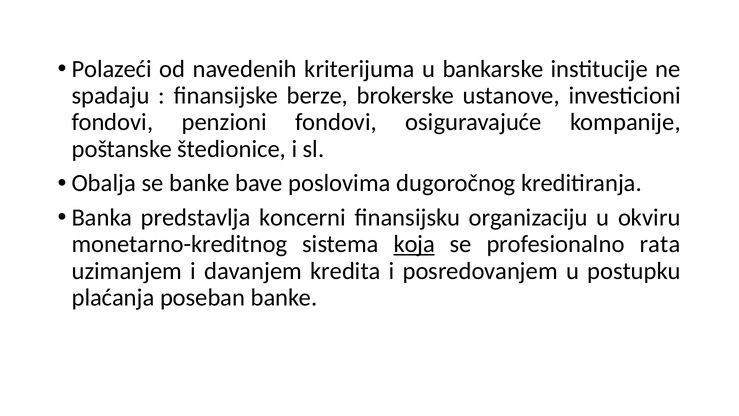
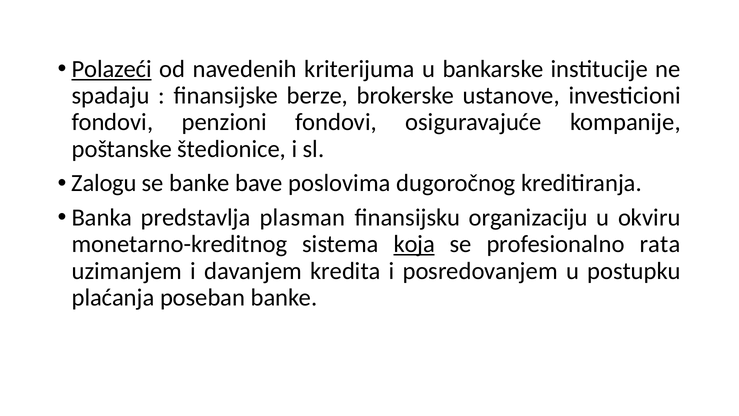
Polazeći underline: none -> present
Obalja: Obalja -> Zalogu
koncerni: koncerni -> plasman
